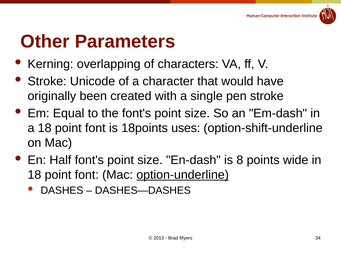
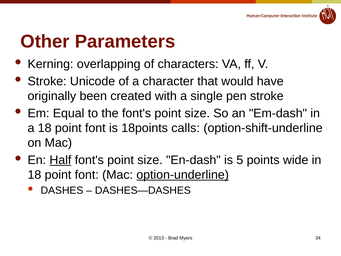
uses: uses -> calls
Half underline: none -> present
8: 8 -> 5
